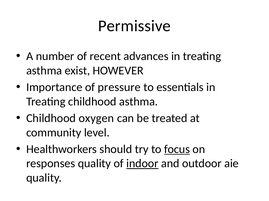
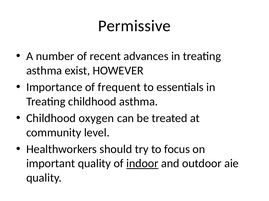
pressure: pressure -> frequent
focus underline: present -> none
responses: responses -> important
